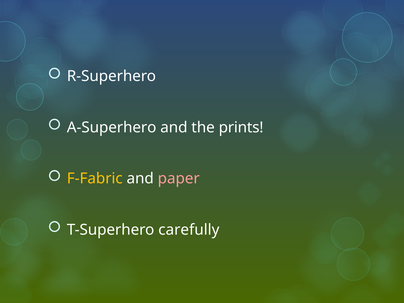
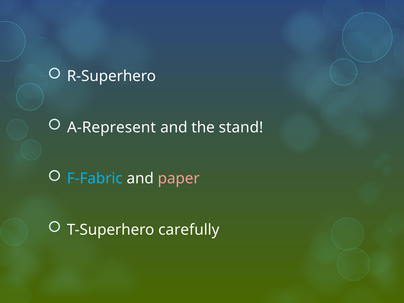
A-Superhero: A-Superhero -> A-Represent
prints: prints -> stand
F-Fabric colour: yellow -> light blue
